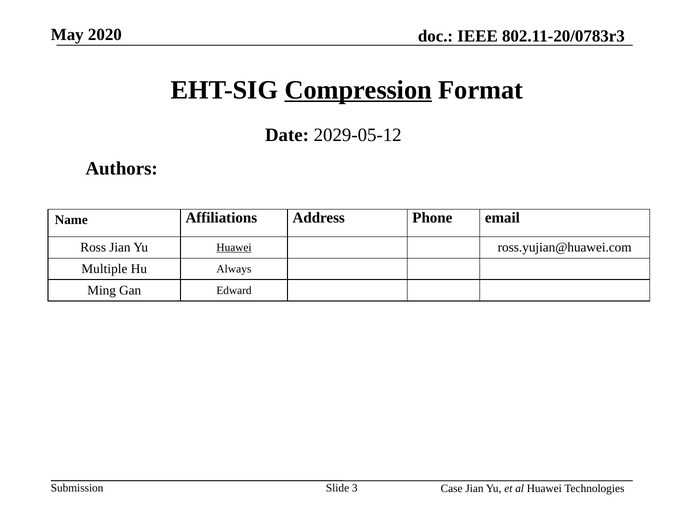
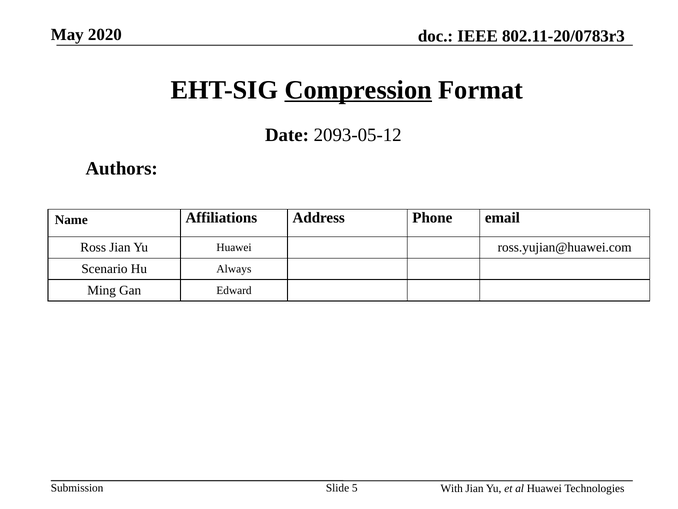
2029-05-12: 2029-05-12 -> 2093-05-12
Huawei at (234, 247) underline: present -> none
Multiple: Multiple -> Scenario
3: 3 -> 5
Case: Case -> With
